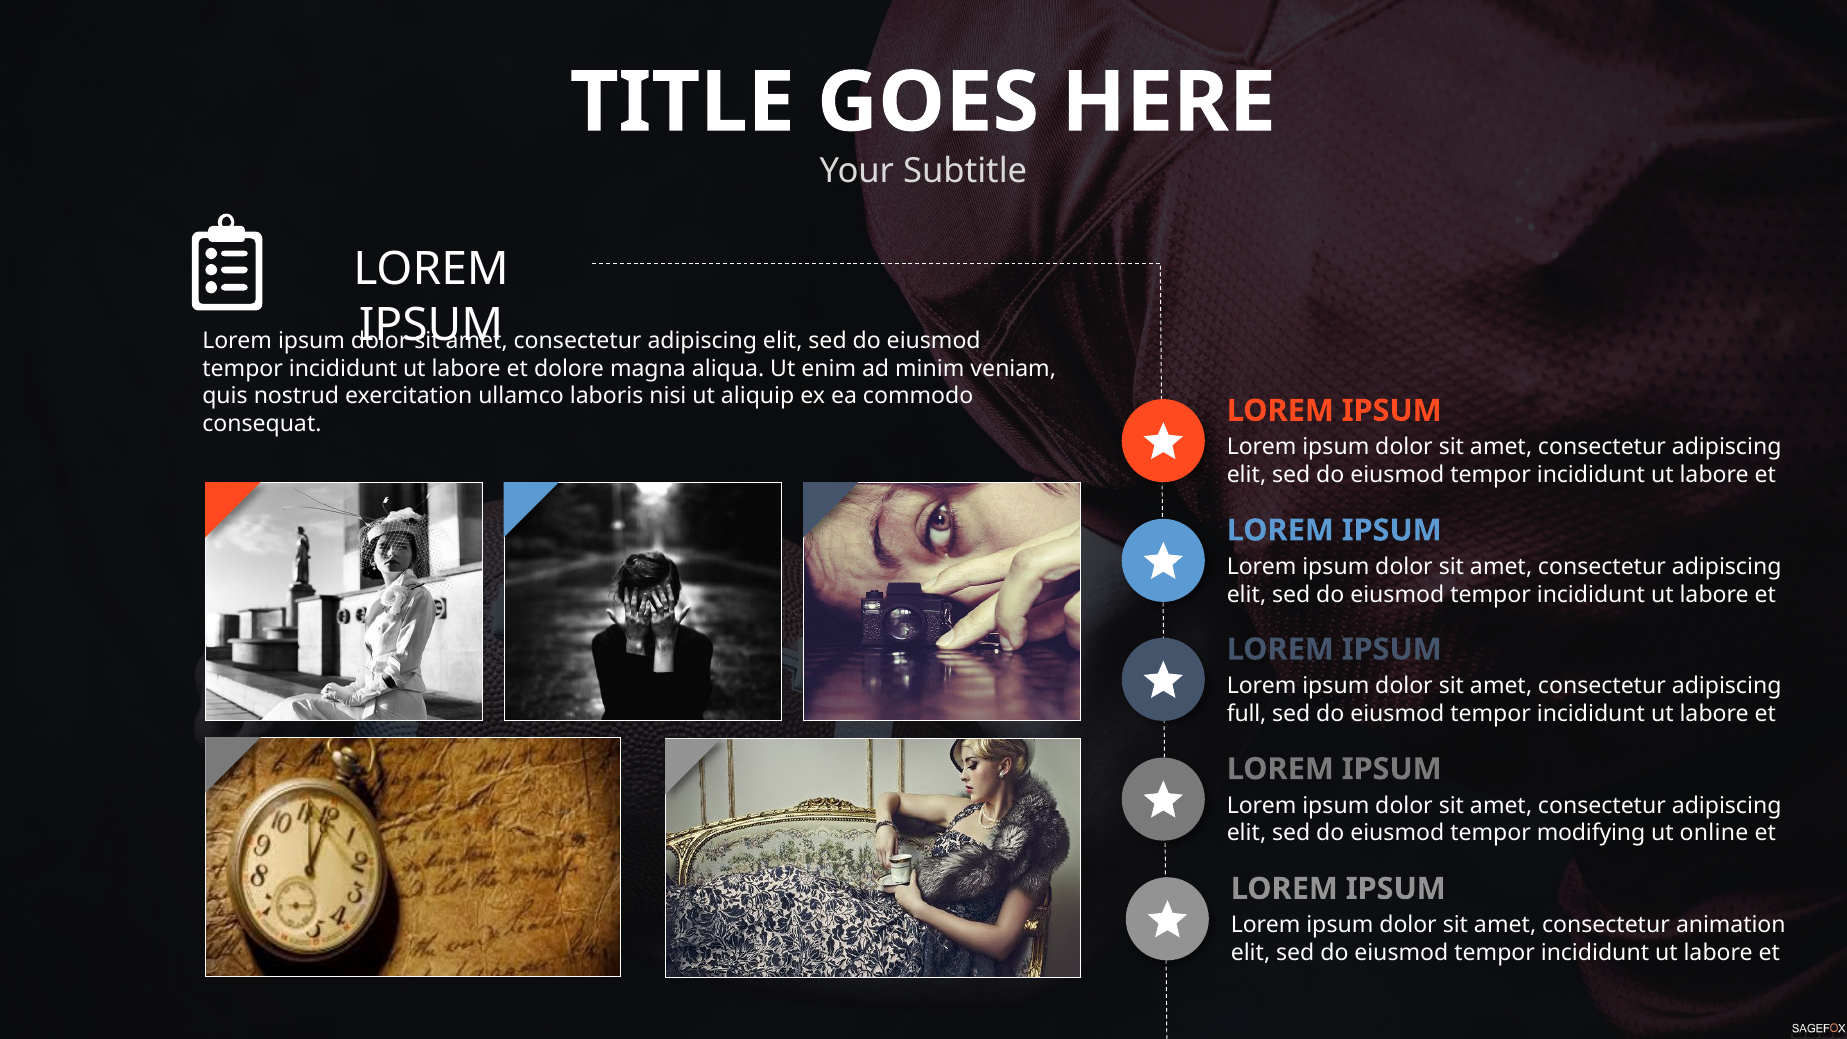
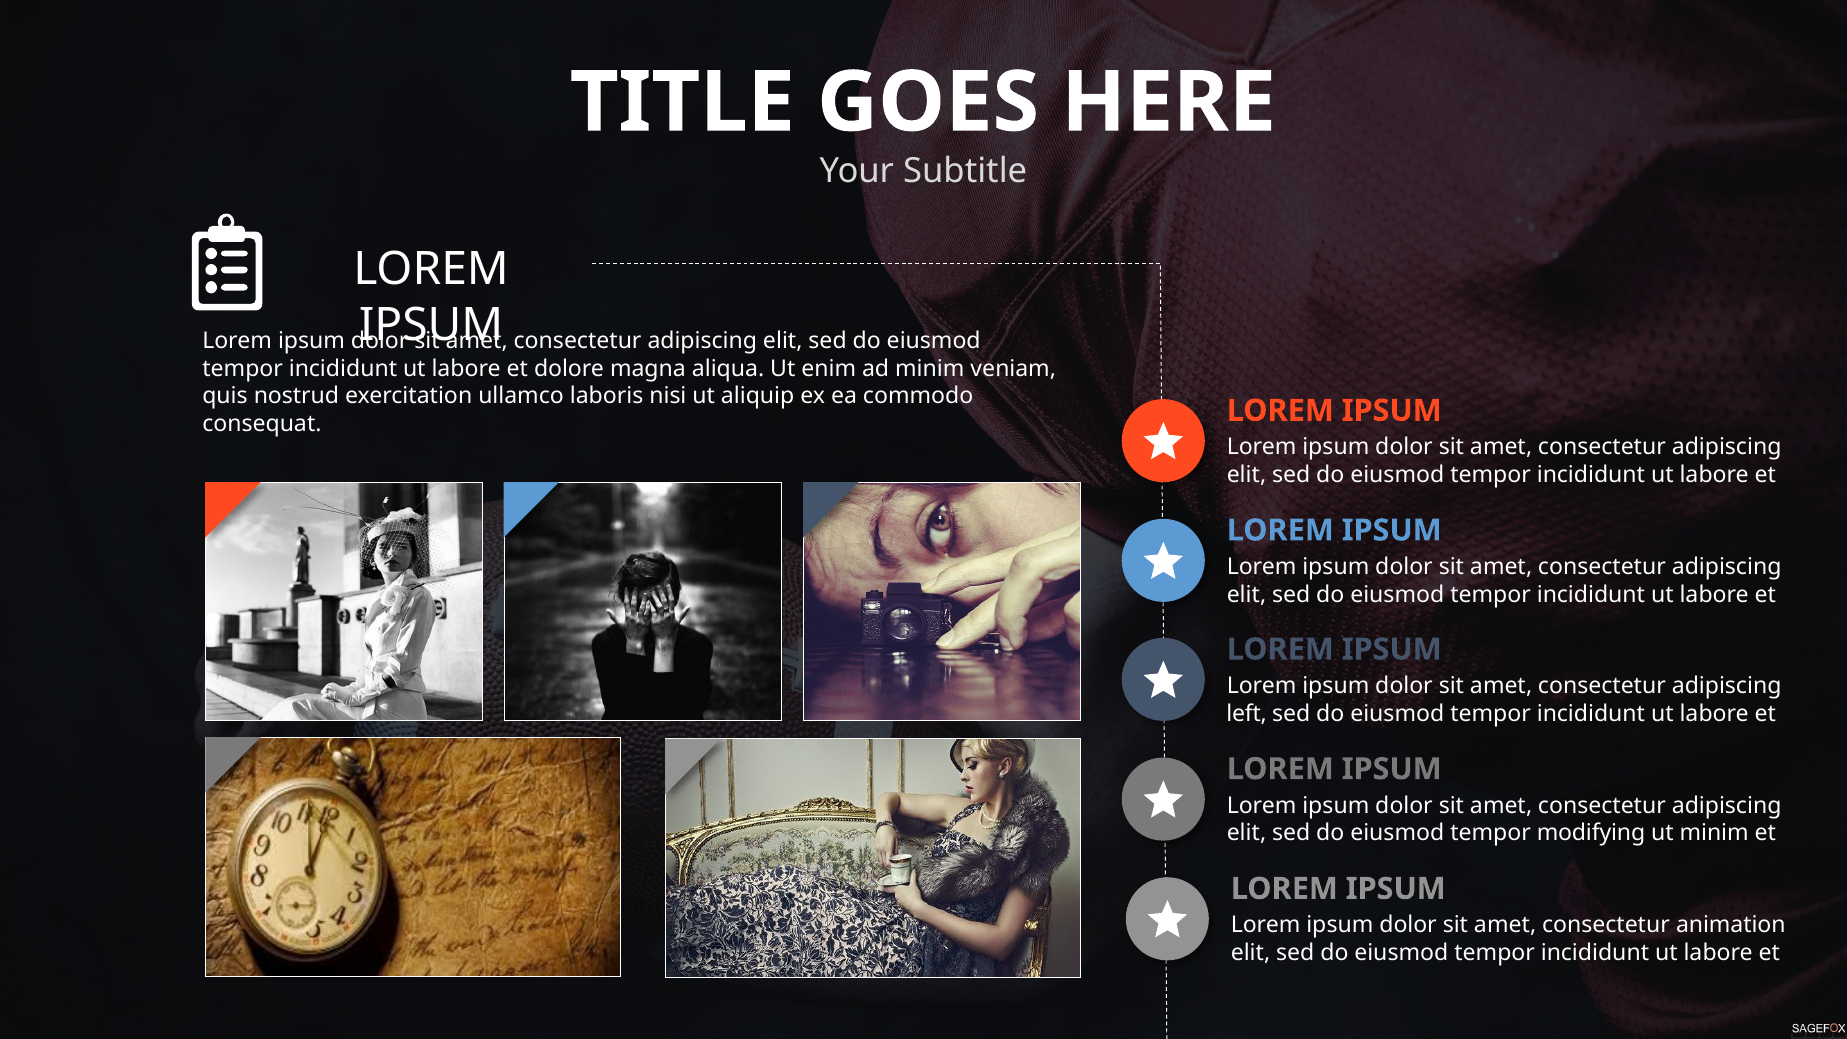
full: full -> left
ut online: online -> minim
